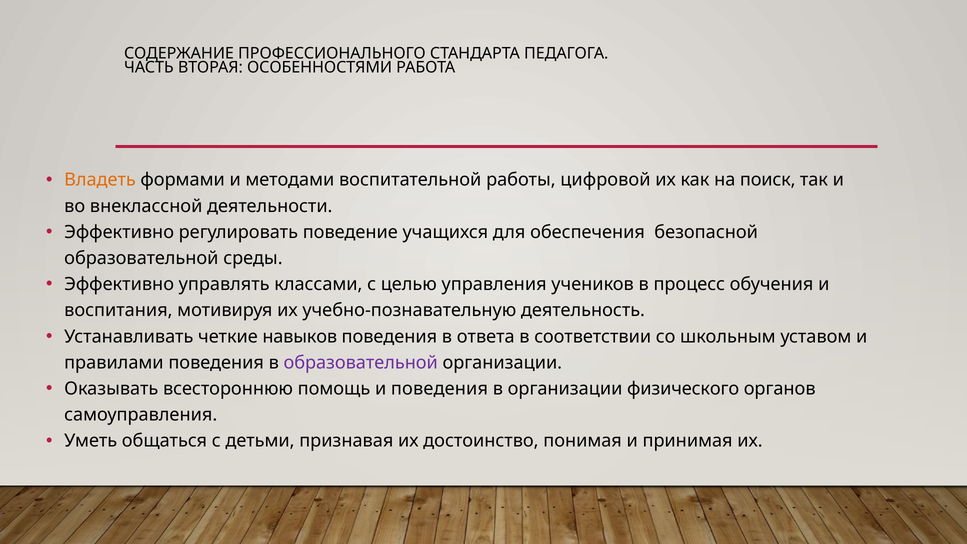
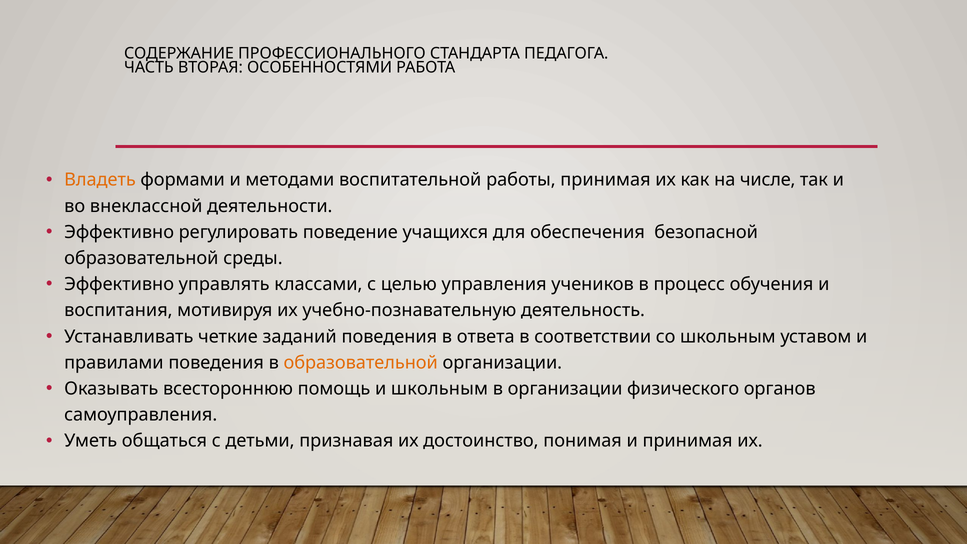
работы цифровой: цифровой -> принимая
поиск: поиск -> числе
навыков: навыков -> заданий
образовательной at (361, 363) colour: purple -> orange
и поведения: поведения -> школьным
